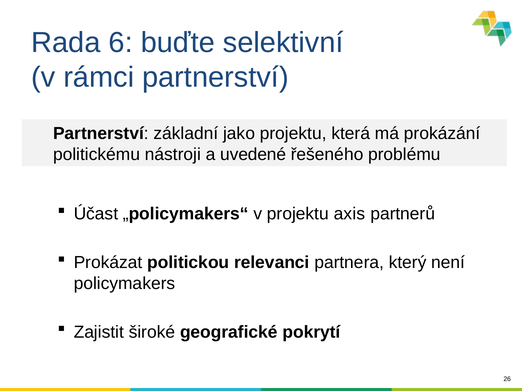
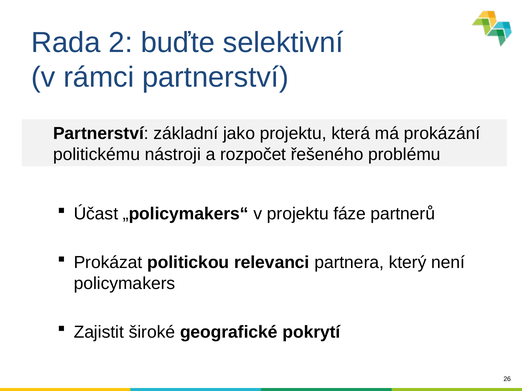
6: 6 -> 2
uvedené: uvedené -> rozpočet
axis: axis -> fáze
